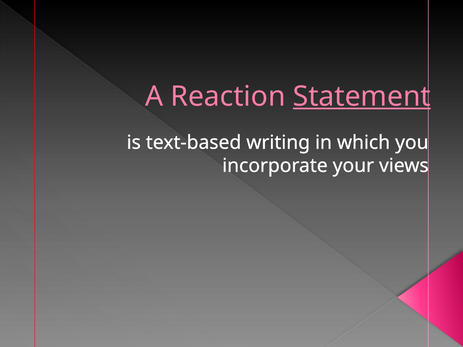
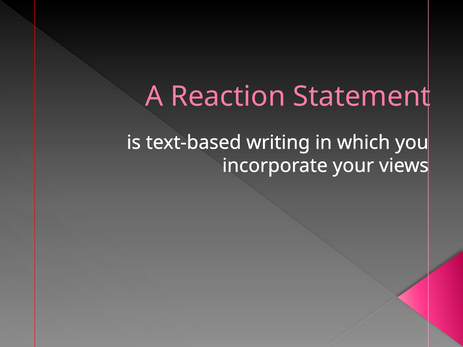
Statement underline: present -> none
